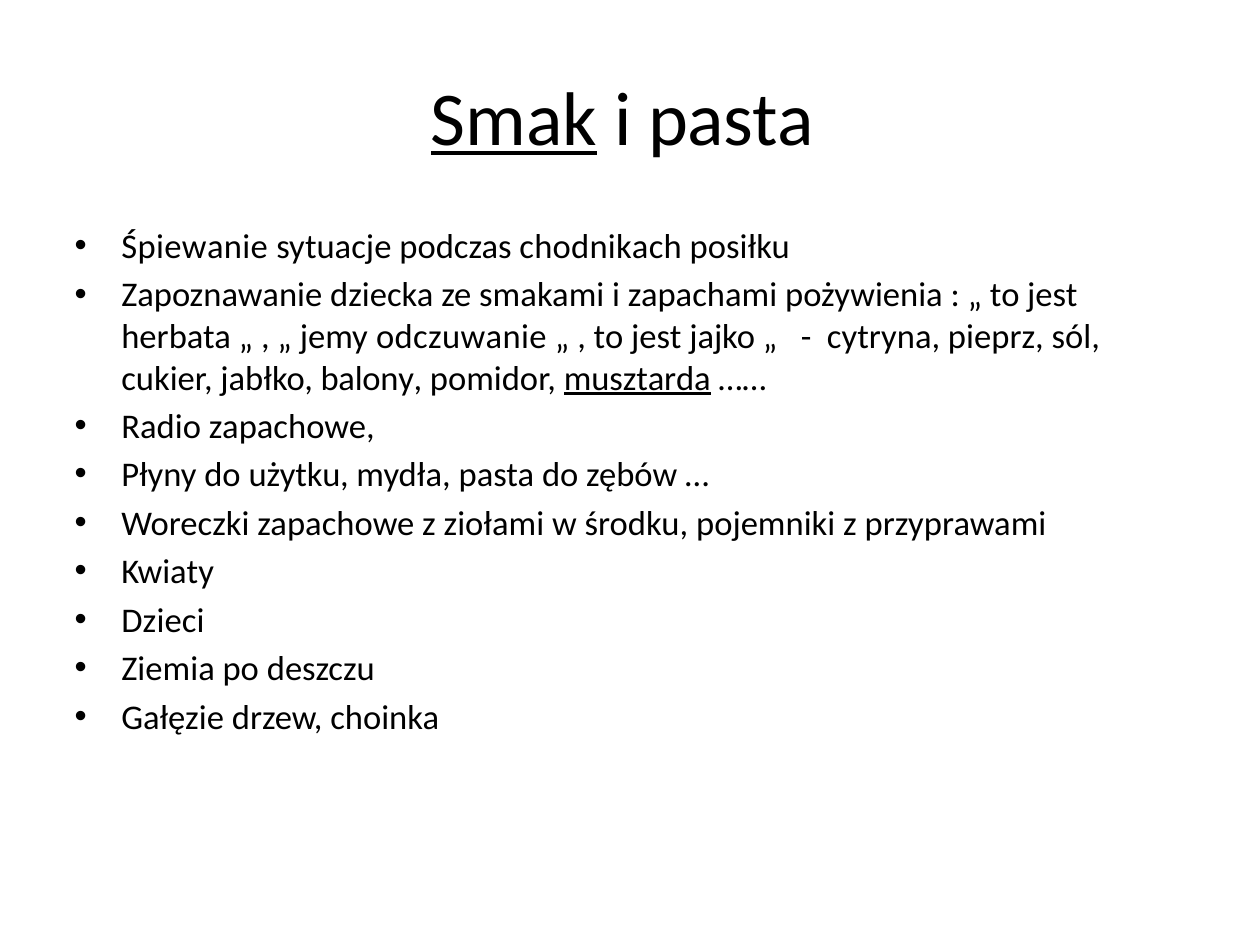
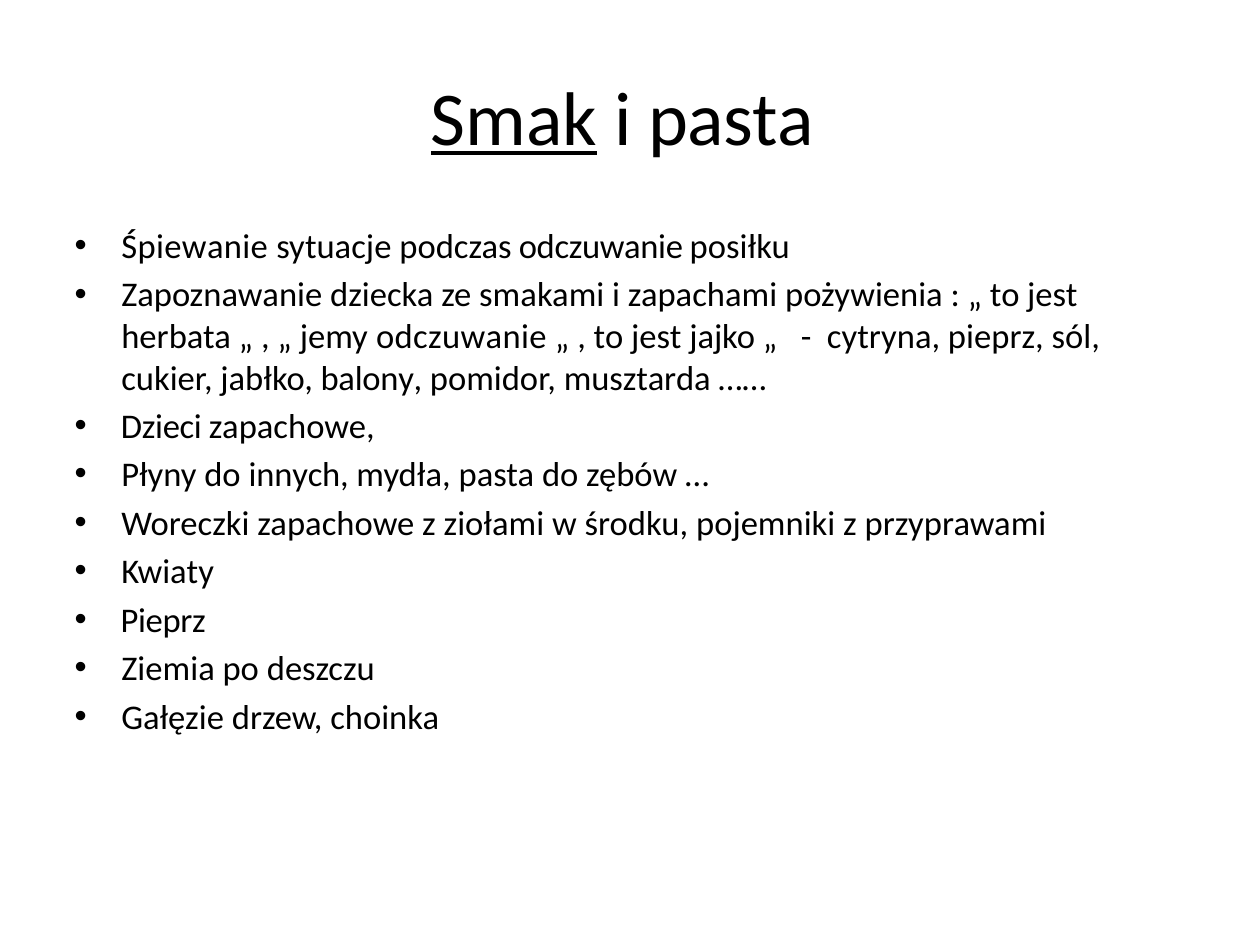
podczas chodnikach: chodnikach -> odczuwanie
musztarda underline: present -> none
Radio: Radio -> Dzieci
użytku: użytku -> innych
Dzieci at (163, 621): Dzieci -> Pieprz
